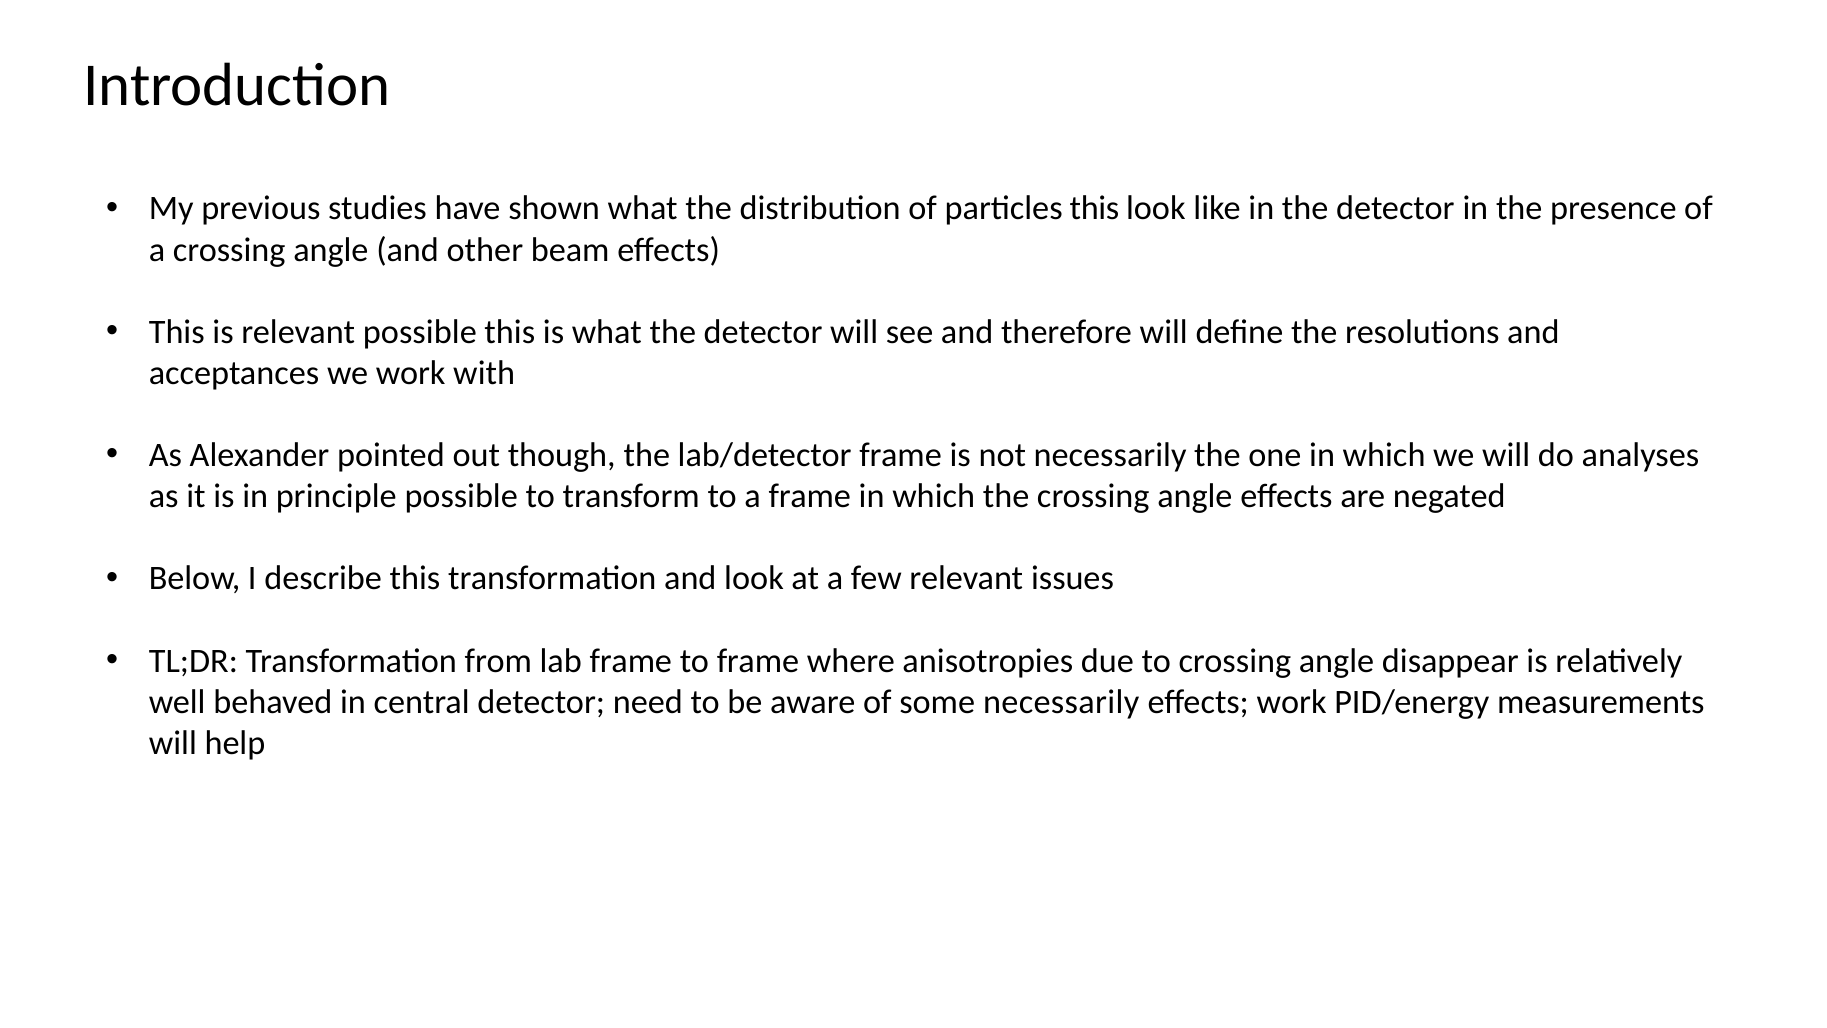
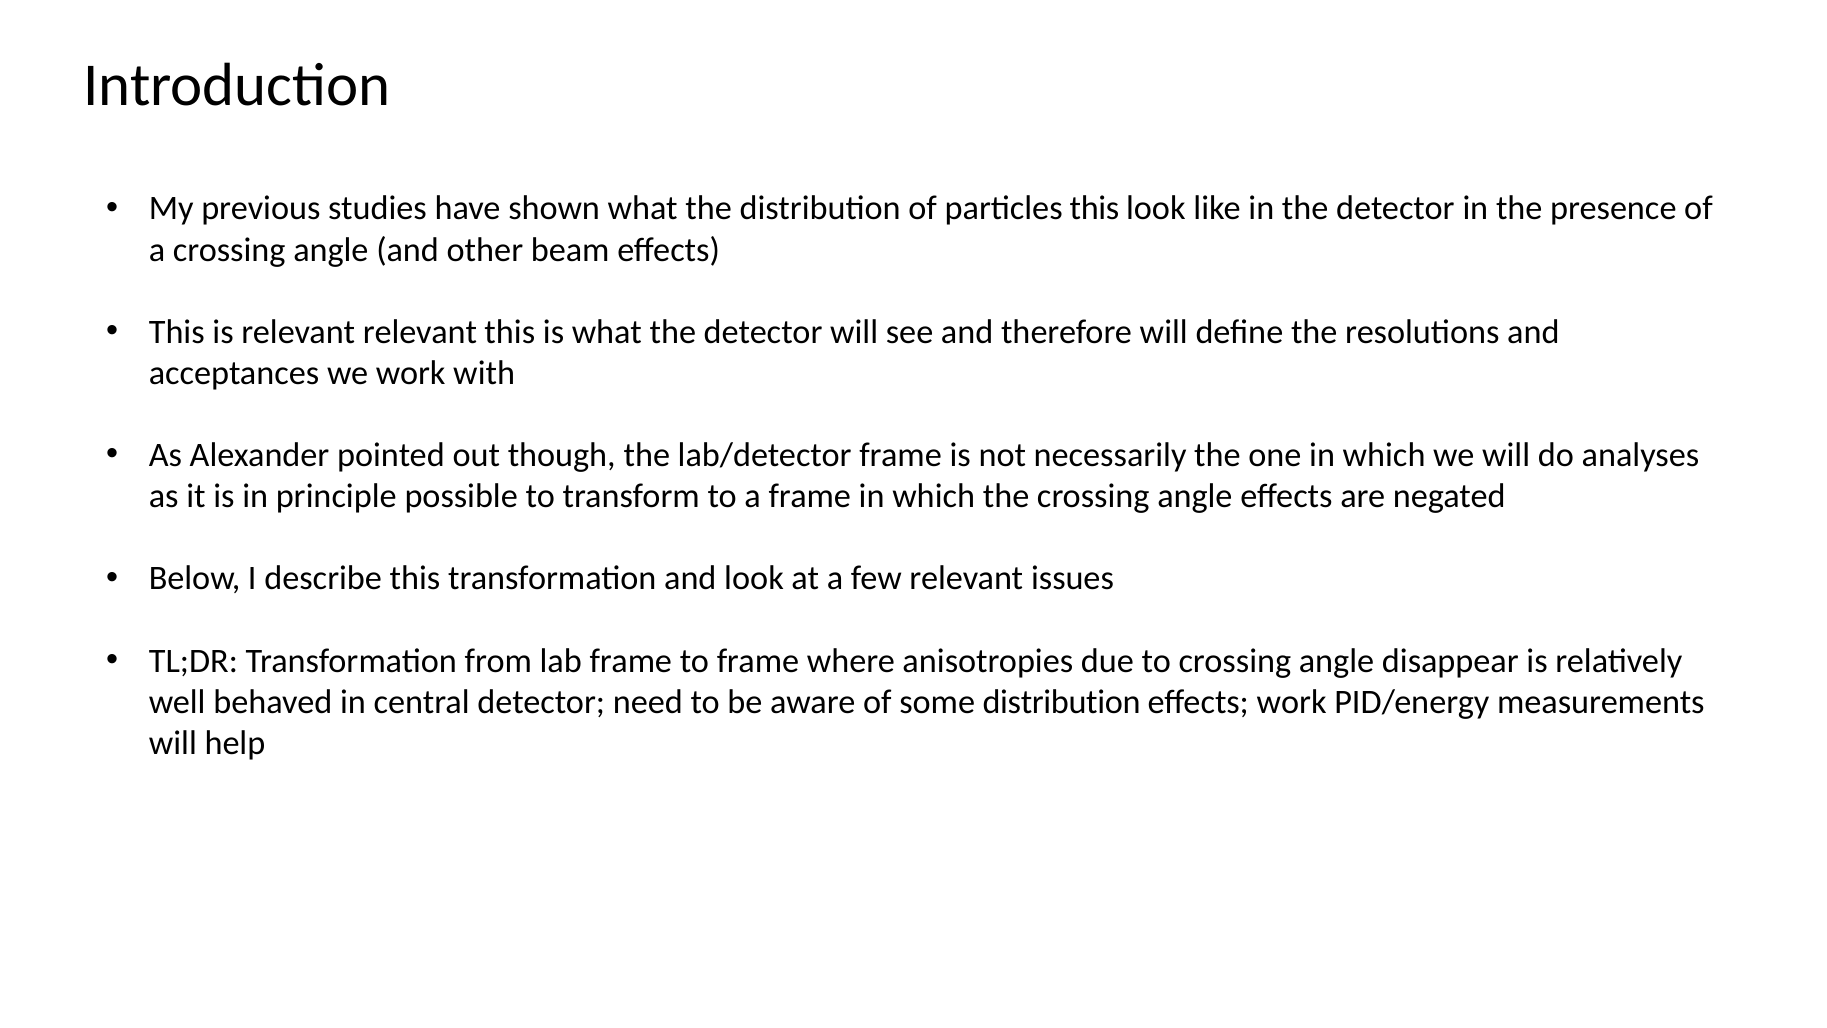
relevant possible: possible -> relevant
some necessarily: necessarily -> distribution
